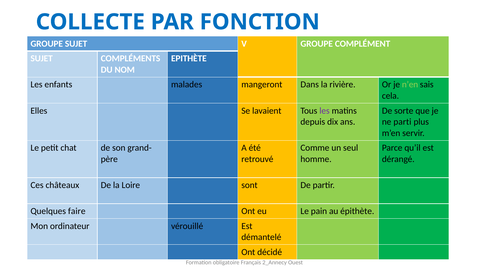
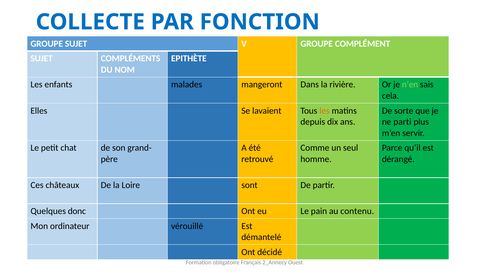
les at (325, 111) colour: purple -> orange
faire: faire -> donc
épithète: épithète -> contenu
